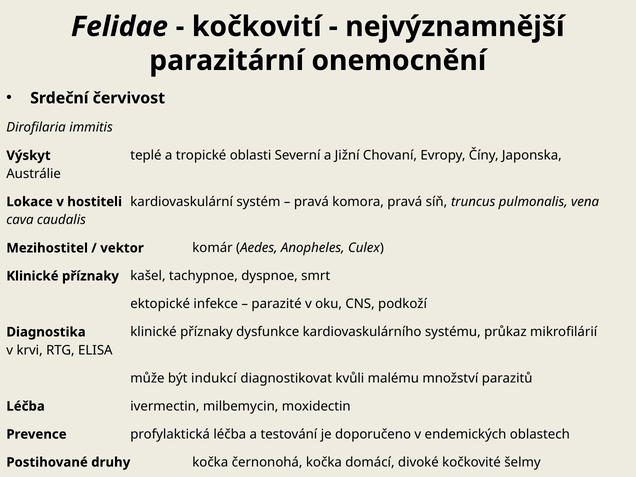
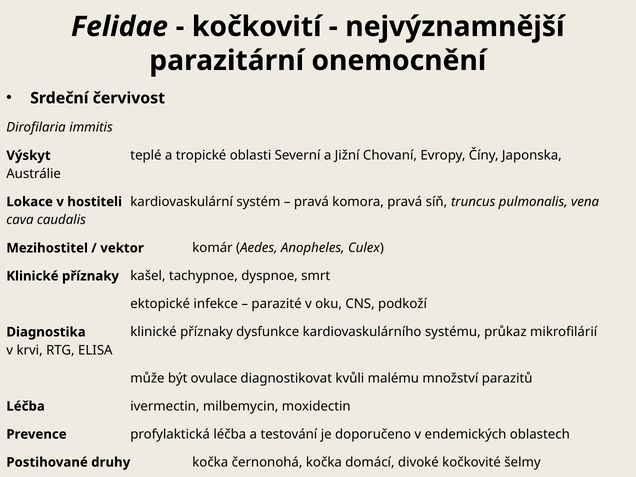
indukcí: indukcí -> ovulace
